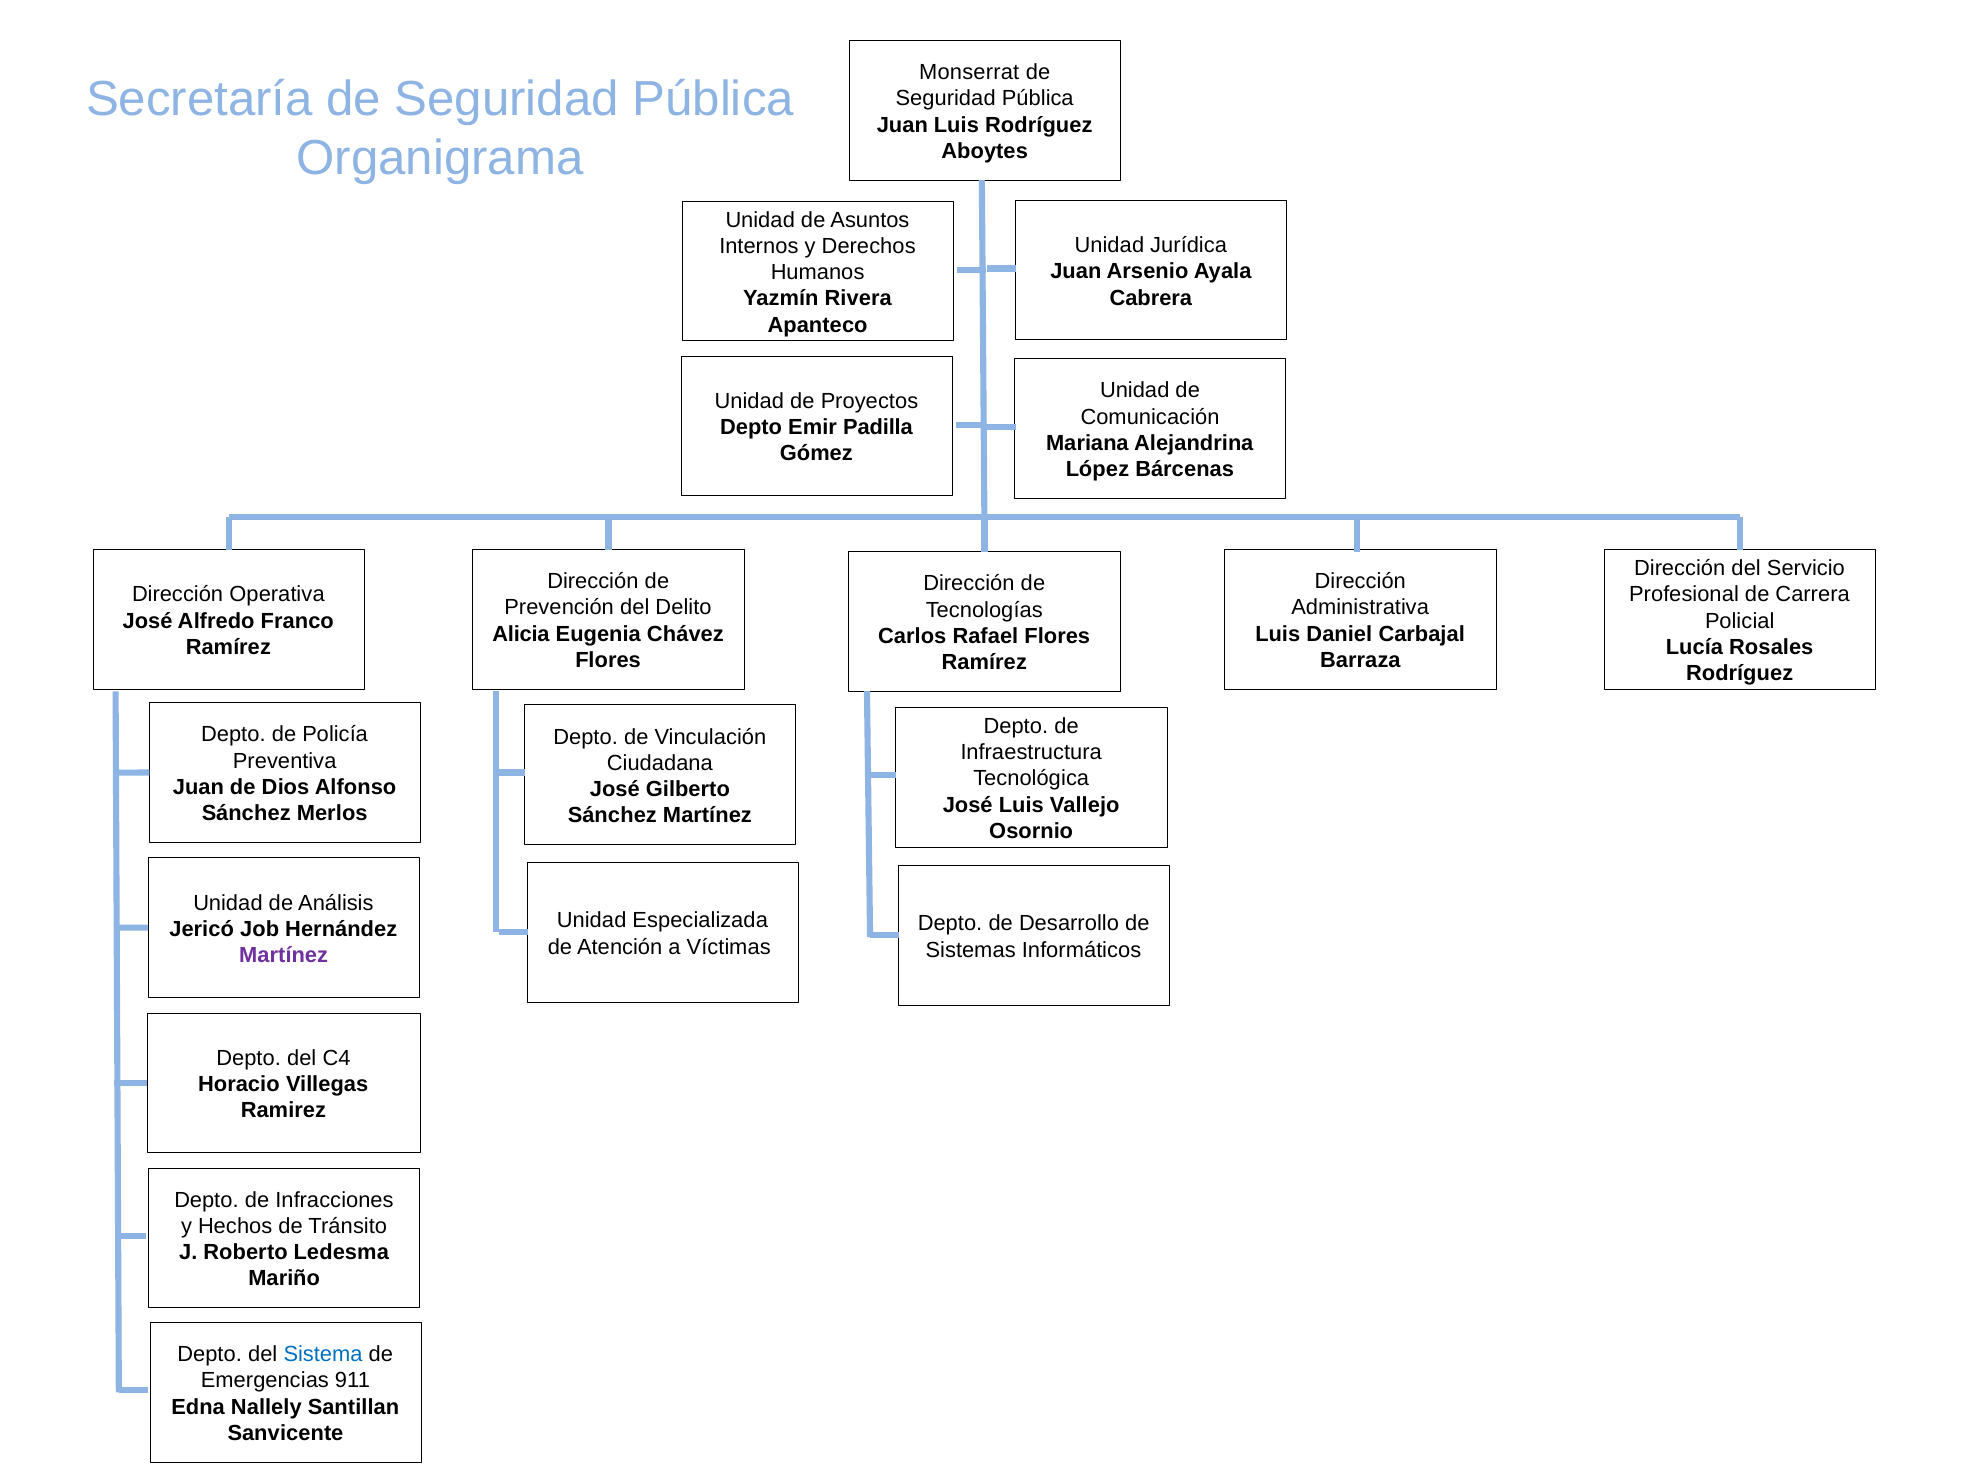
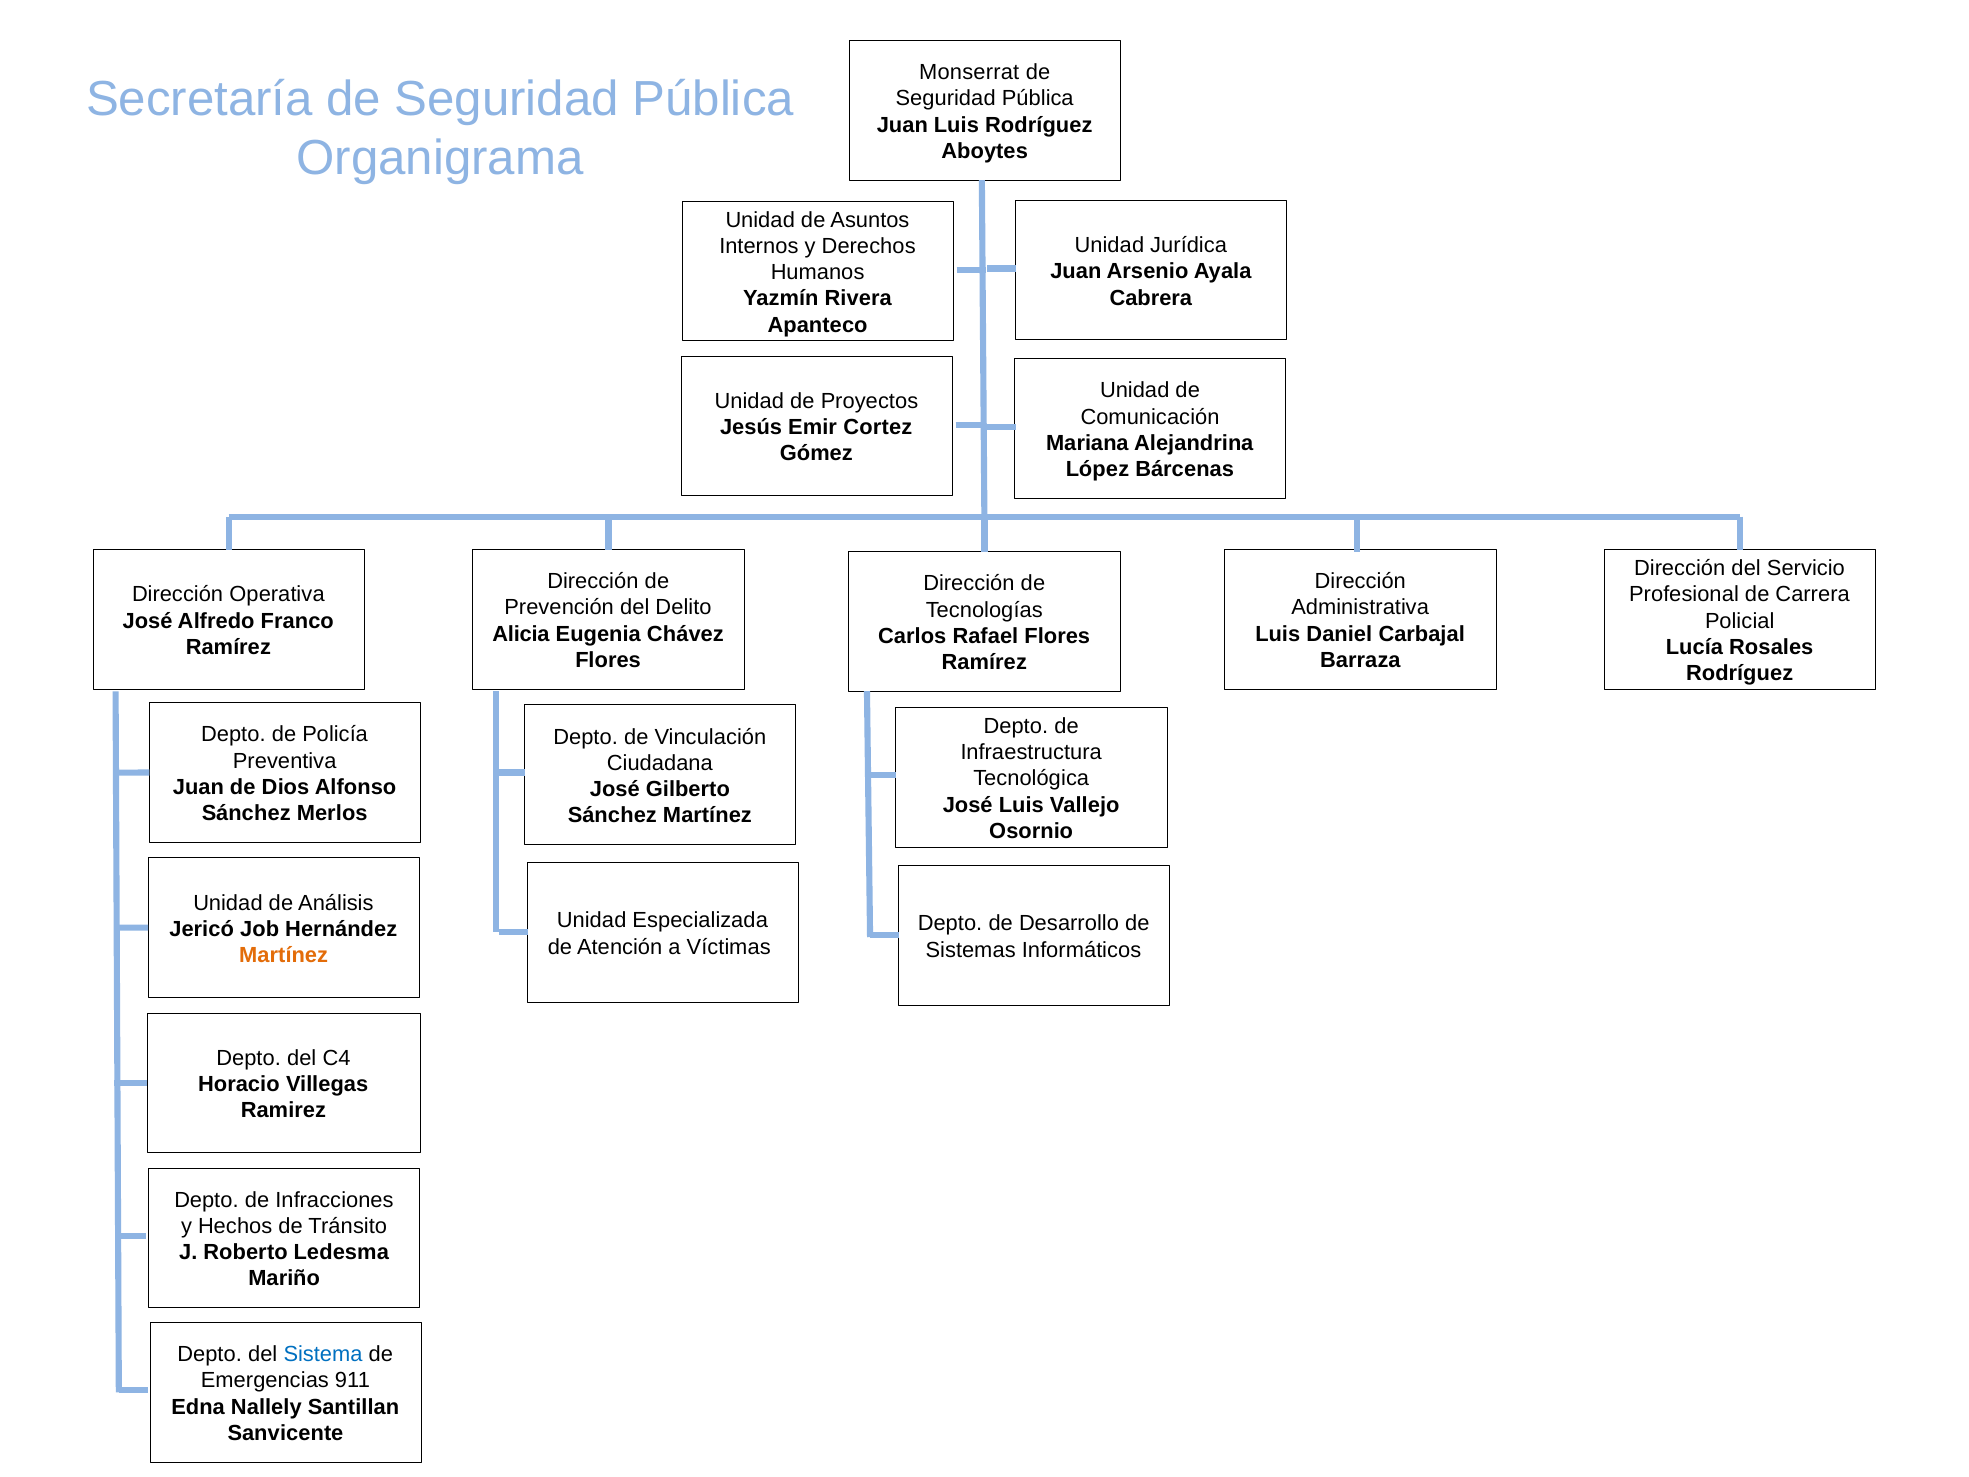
Depto at (751, 427): Depto -> Jesús
Padilla: Padilla -> Cortez
Martínez at (284, 955) colour: purple -> orange
